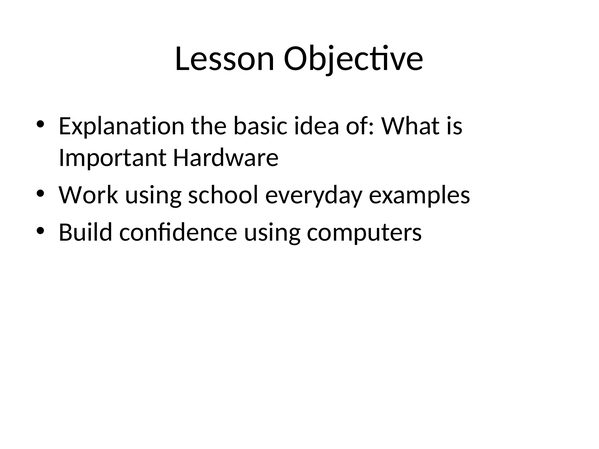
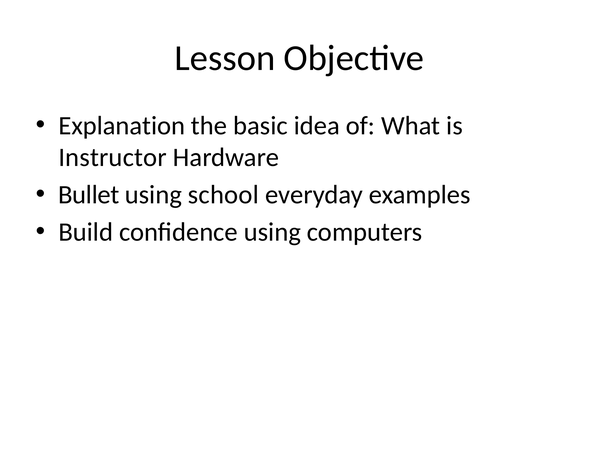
Important: Important -> Instructor
Work: Work -> Bullet
